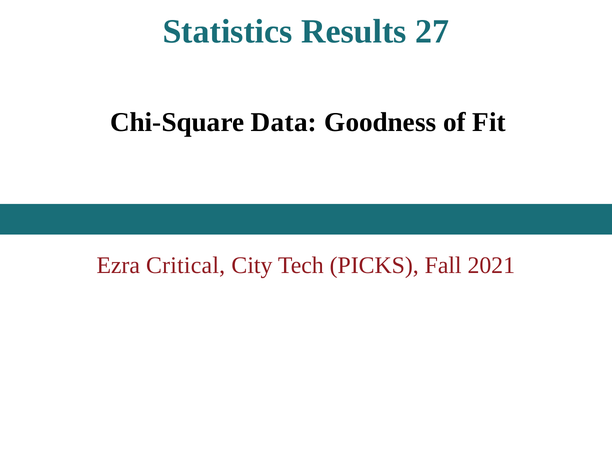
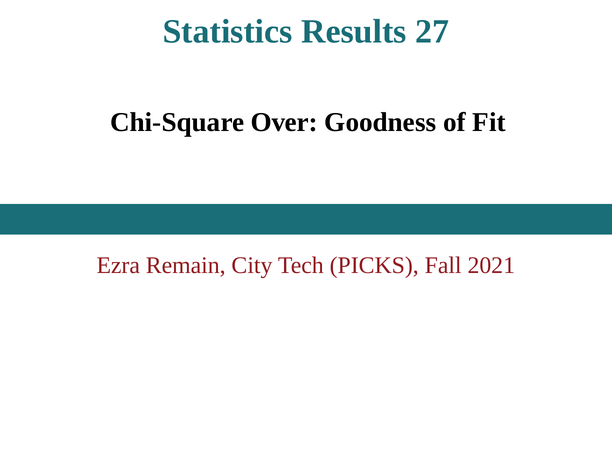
Data: Data -> Over
Critical: Critical -> Remain
